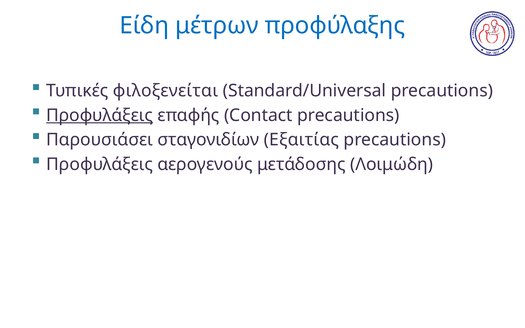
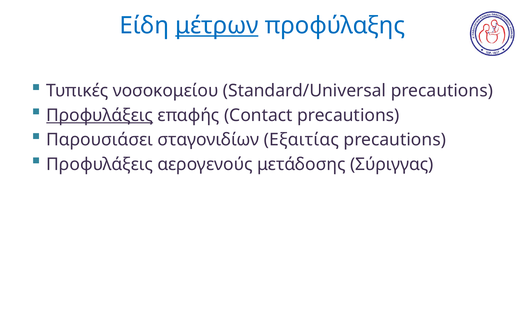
μέτρων underline: none -> present
φιλοξενείται: φιλοξενείται -> νοσοκομείου
Λοιμώδη: Λοιμώδη -> Σύριγγας
